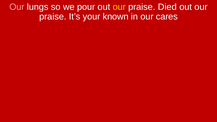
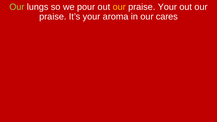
Our at (17, 7) colour: pink -> light green
praise Died: Died -> Your
known: known -> aroma
